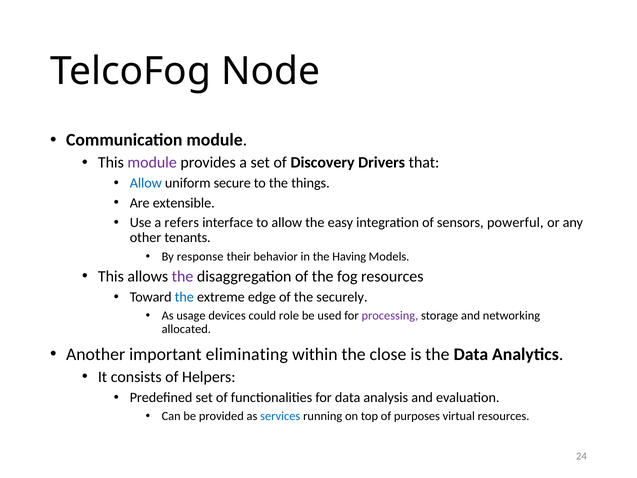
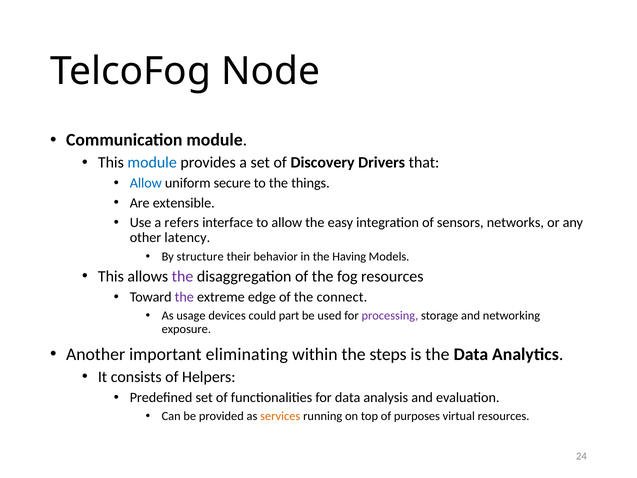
module at (152, 162) colour: purple -> blue
powerful: powerful -> networks
tenants: tenants -> latency
response: response -> structure
the at (184, 297) colour: blue -> purple
securely: securely -> connect
role: role -> part
allocated: allocated -> exposure
close: close -> steps
services colour: blue -> orange
